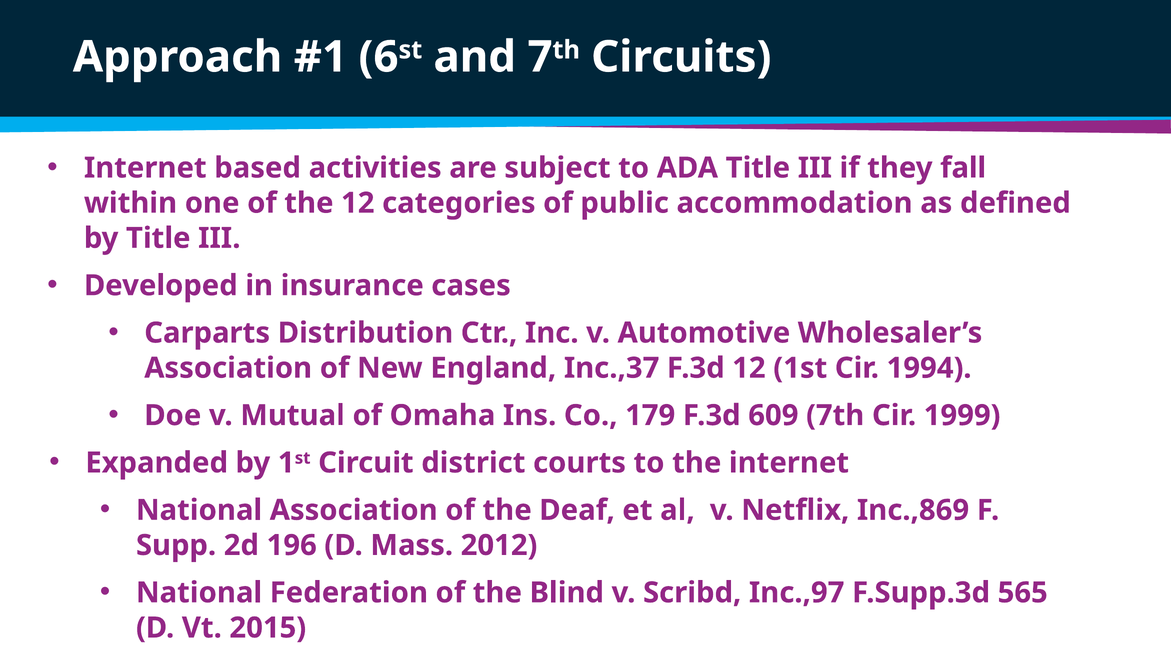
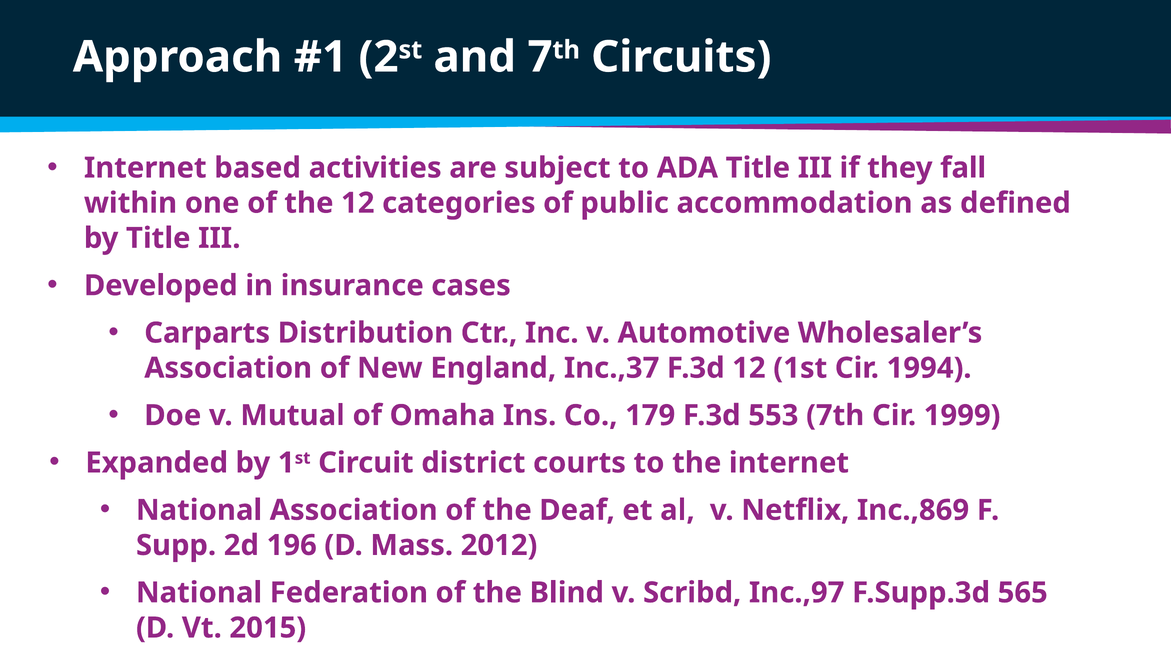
6: 6 -> 2
609: 609 -> 553
